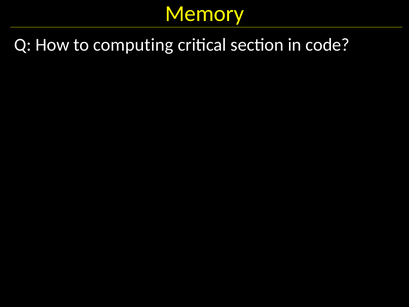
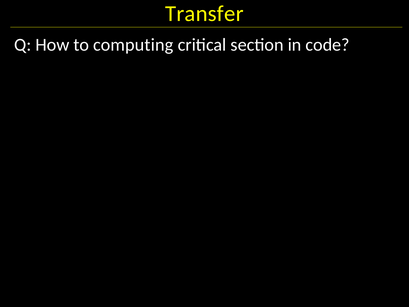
Memory: Memory -> Transfer
